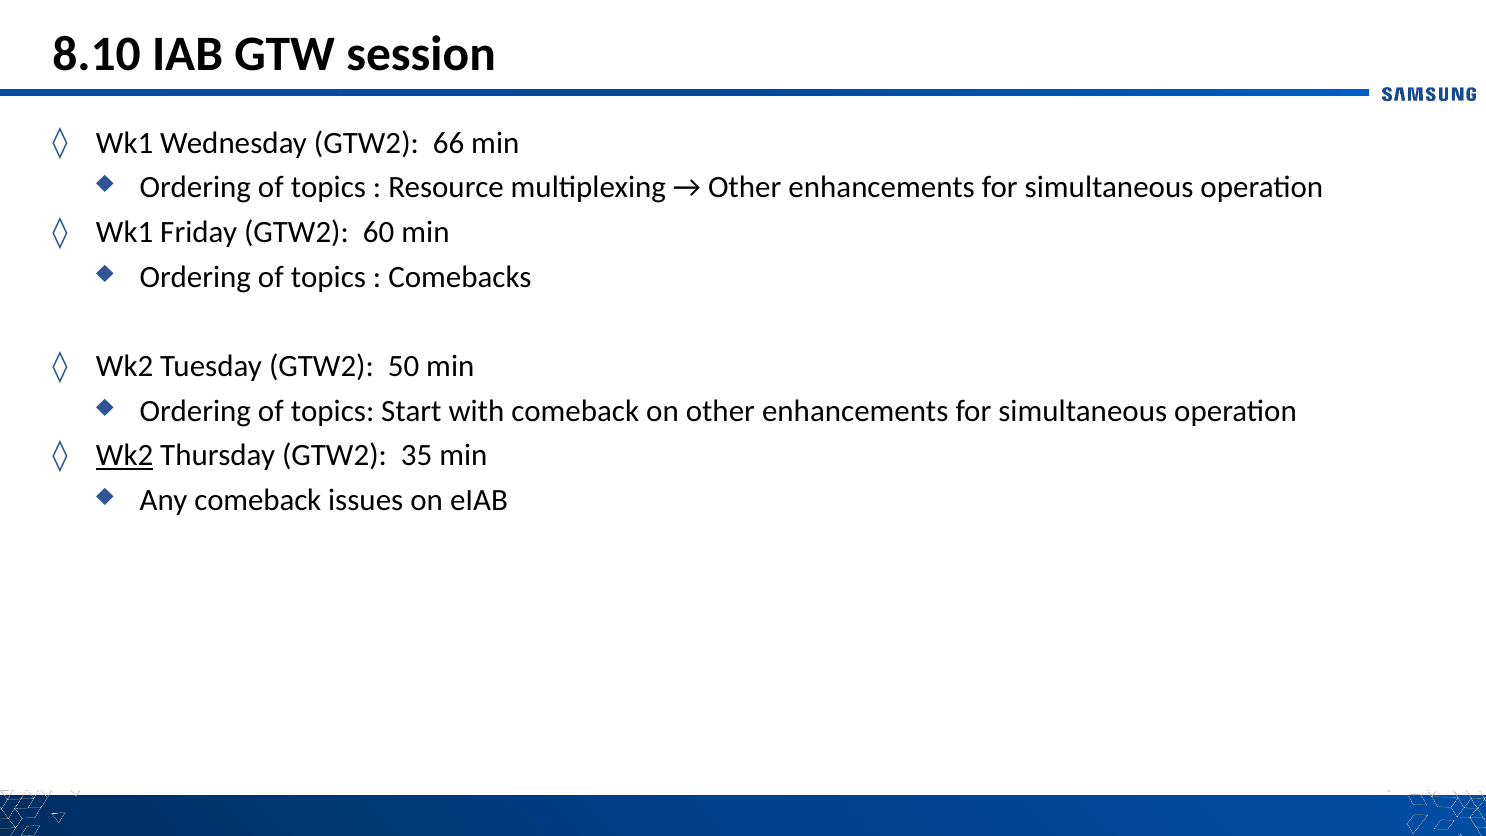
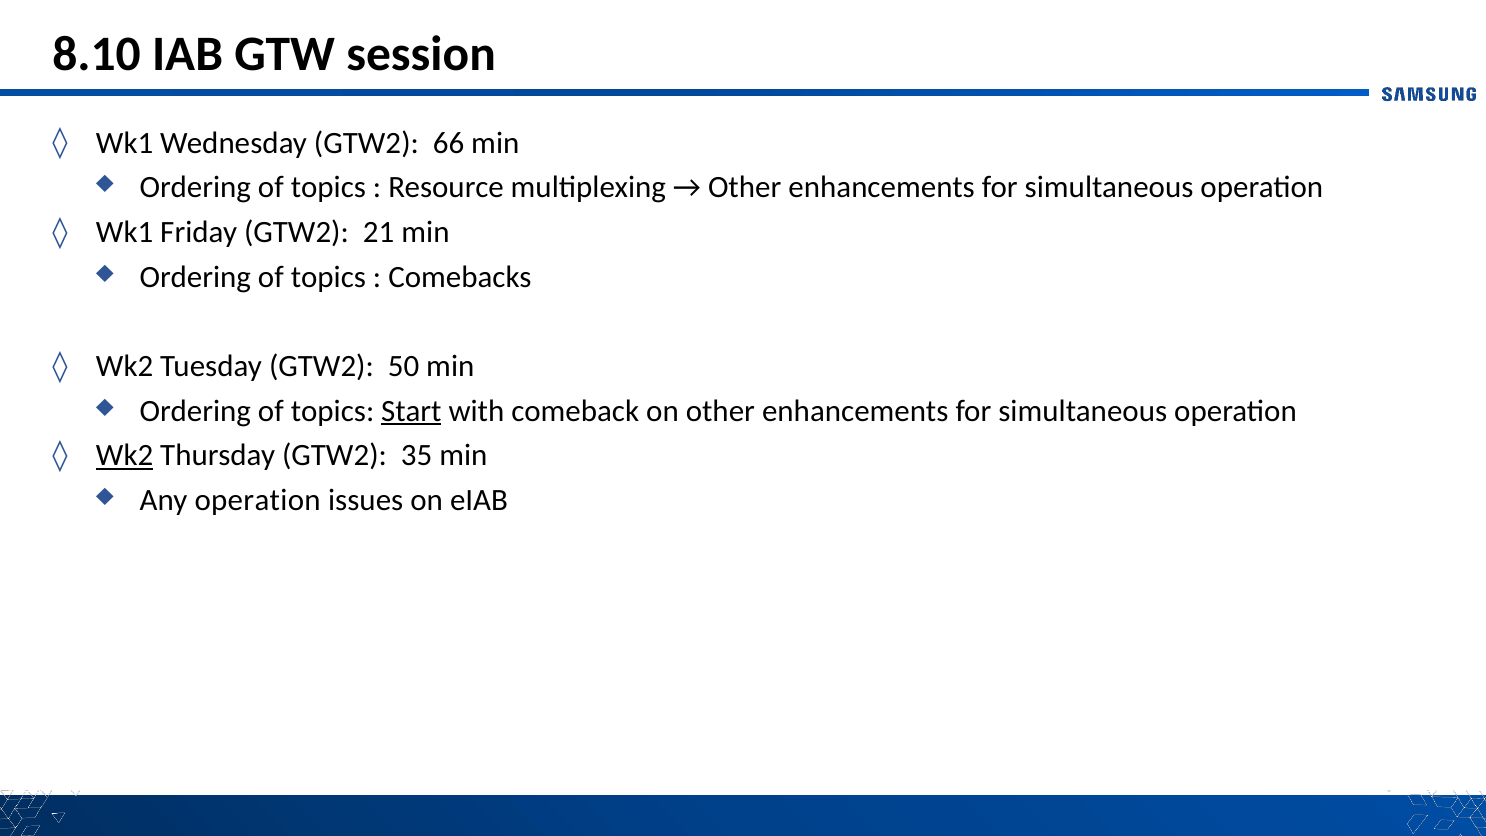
60: 60 -> 21
Start underline: none -> present
Any comeback: comeback -> operation
